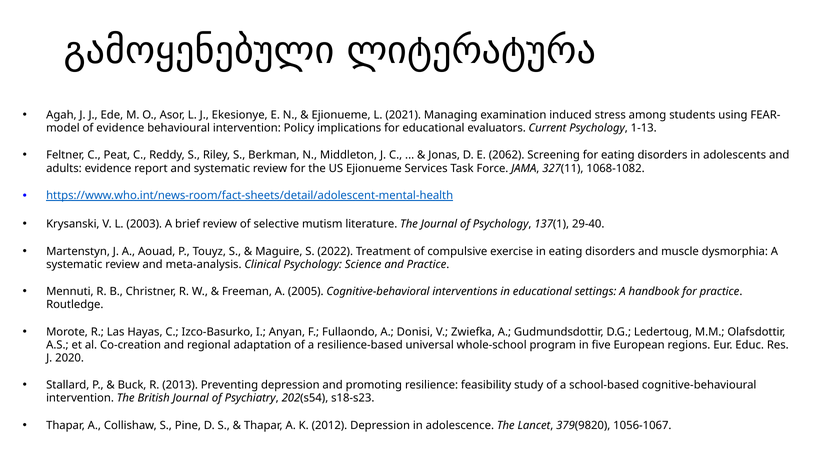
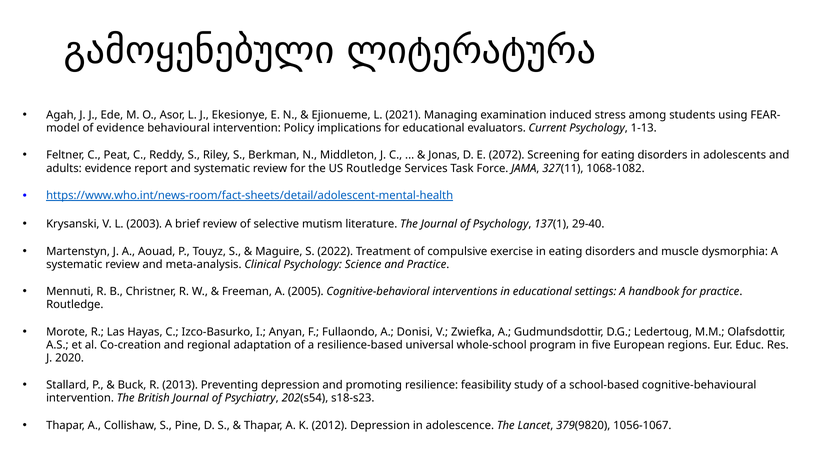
2062: 2062 -> 2072
US Ejionueme: Ejionueme -> Routledge
